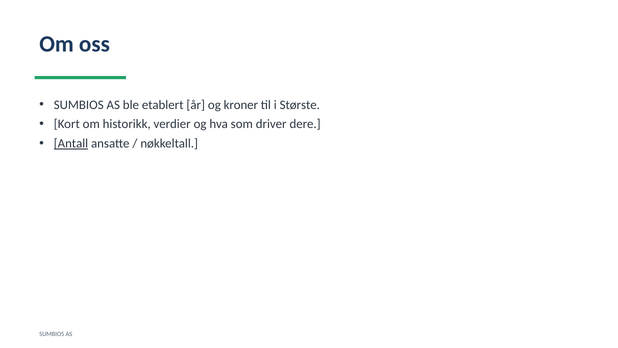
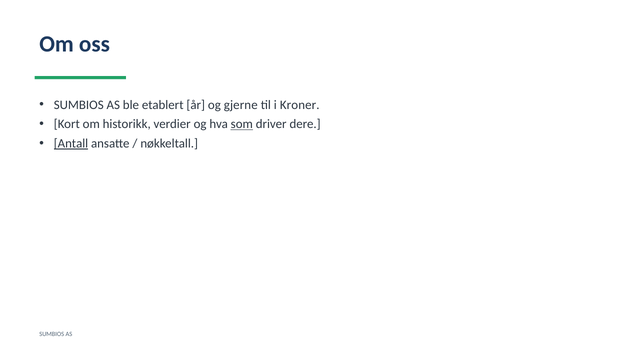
kroner: kroner -> gjerne
Største: Største -> Kroner
som underline: none -> present
